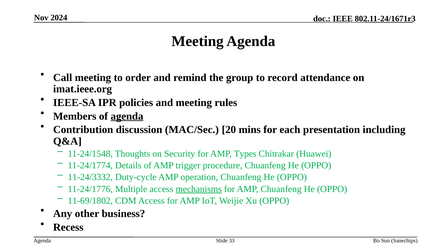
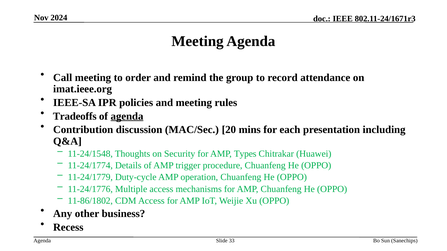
Members: Members -> Tradeoffs
11-24/3332: 11-24/3332 -> 11-24/1779
mechanisms underline: present -> none
11-69/1802: 11-69/1802 -> 11-86/1802
